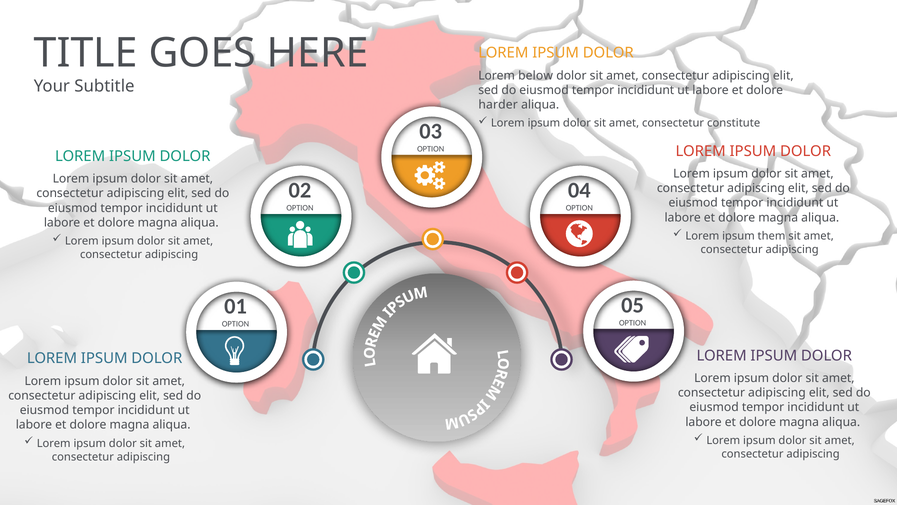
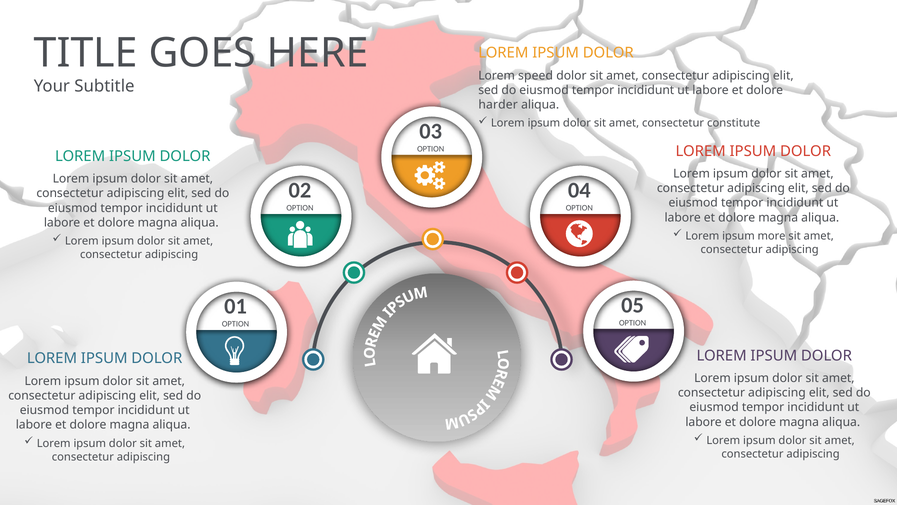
below: below -> speed
them: them -> more
